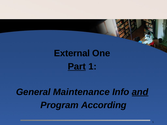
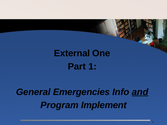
Part underline: present -> none
Maintenance: Maintenance -> Emergencies
According: According -> Implement
